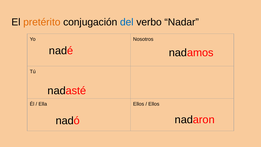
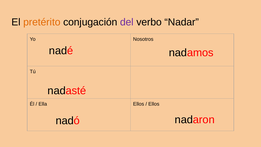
del colour: blue -> purple
